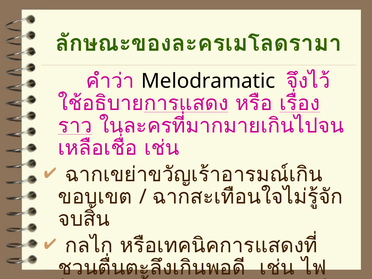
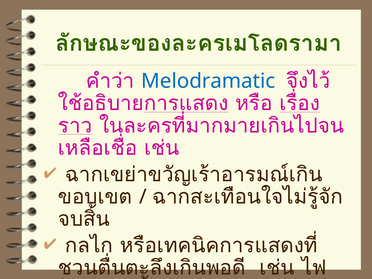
Melodramatic colour: black -> blue
